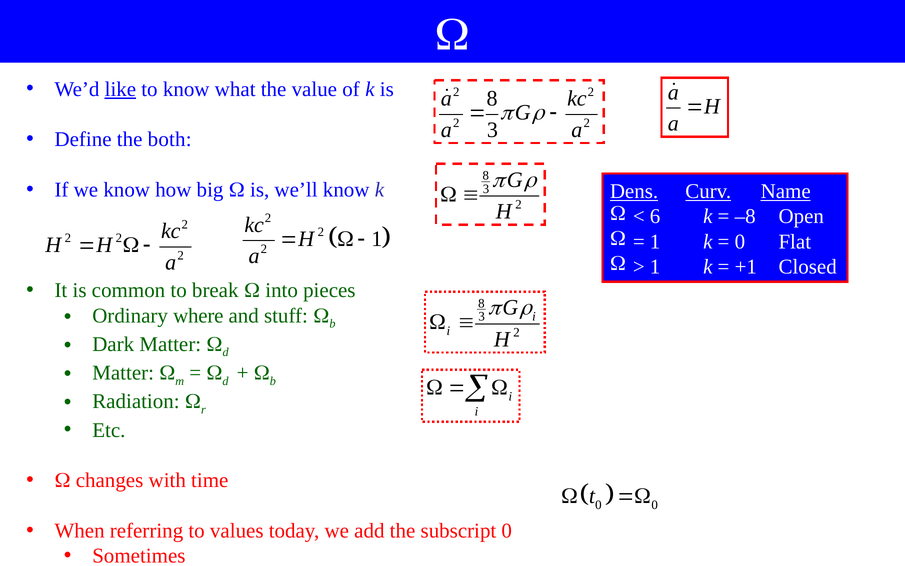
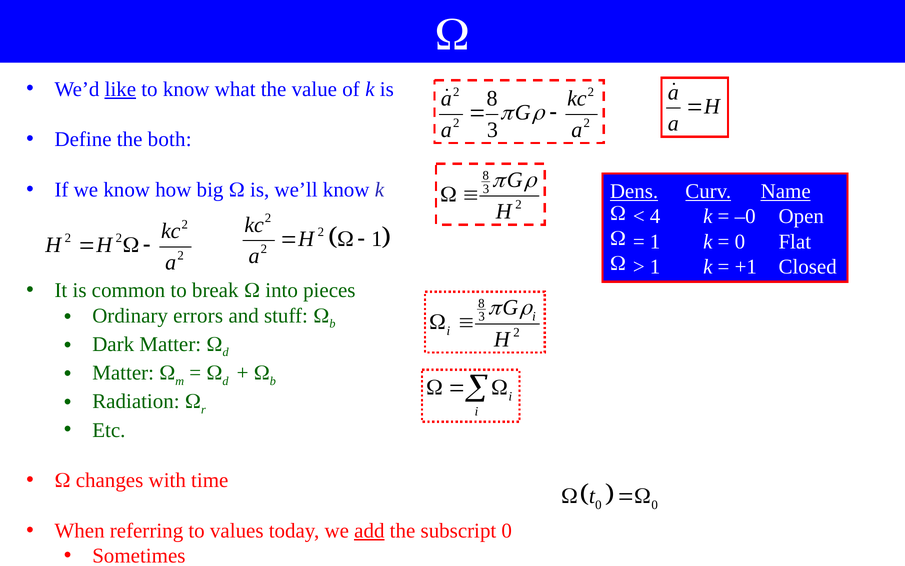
6: 6 -> 4
–8: –8 -> –0
where: where -> errors
add underline: none -> present
